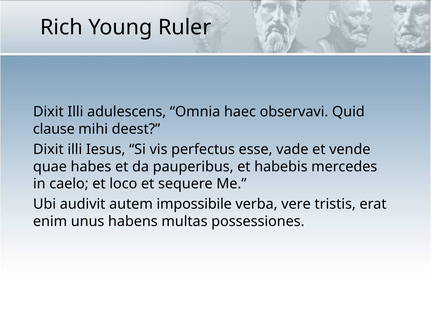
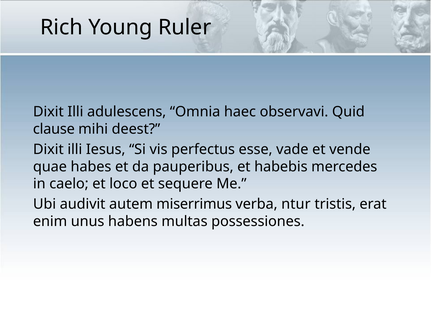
impossibile: impossibile -> miserrimus
vere: vere -> ntur
